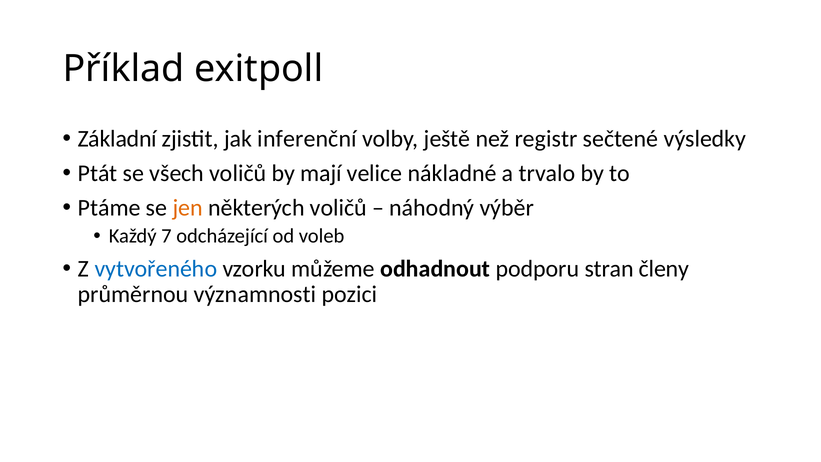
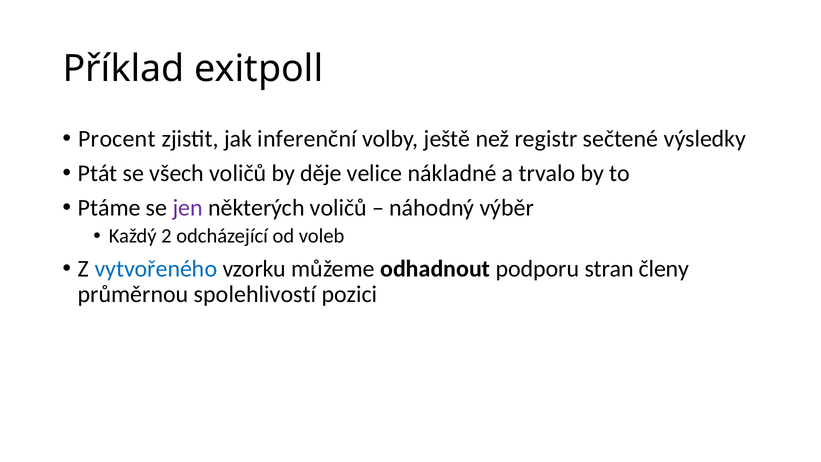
Základní: Základní -> Procent
mají: mají -> děje
jen colour: orange -> purple
7: 7 -> 2
významnosti: významnosti -> spolehlivostí
